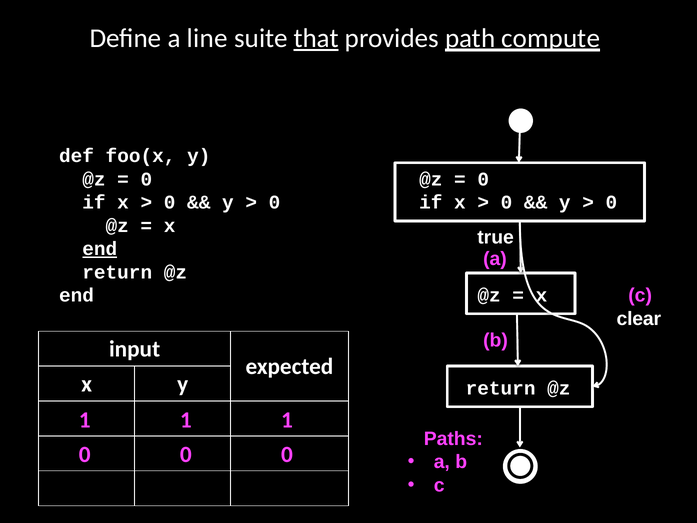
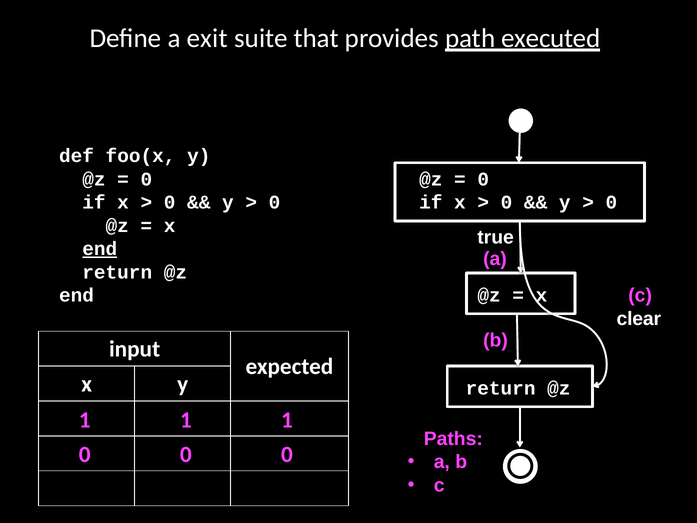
line: line -> exit
that underline: present -> none
compute: compute -> executed
